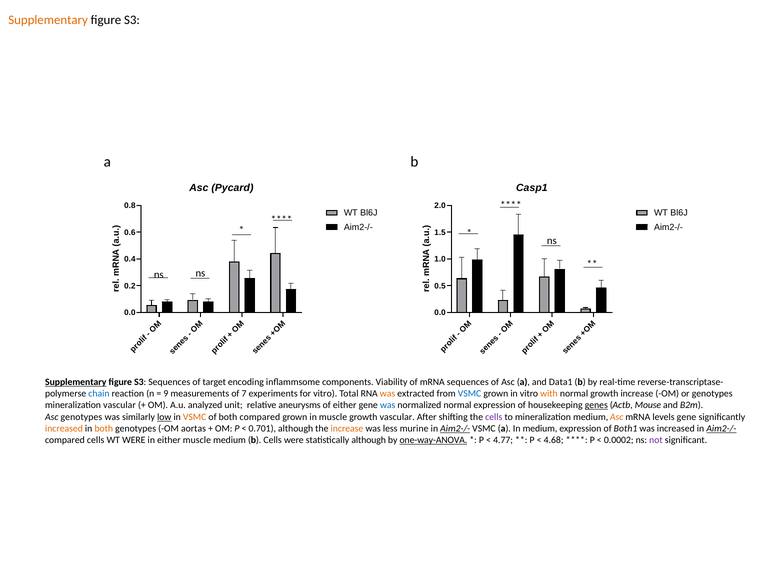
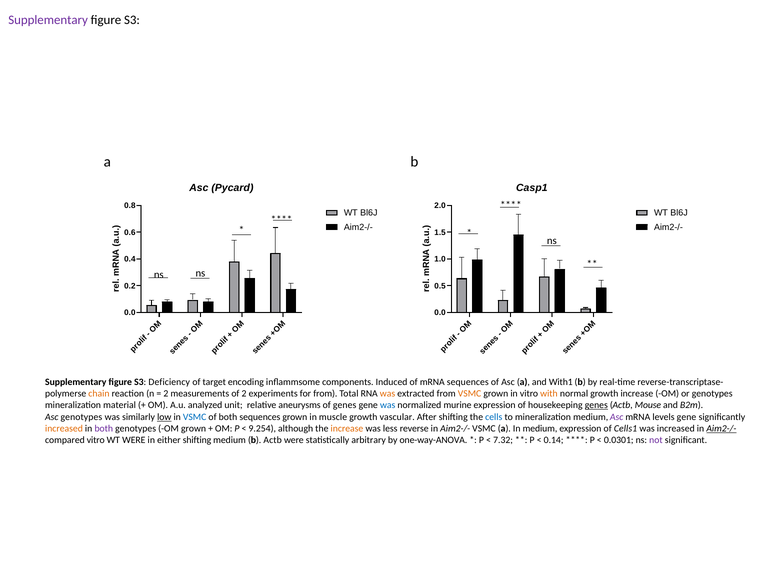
Supplementary at (48, 20) colour: orange -> purple
Supplementary at (76, 382) underline: present -> none
S3 Sequences: Sequences -> Deficiency
Viability: Viability -> Induced
Data1: Data1 -> With1
chain colour: blue -> orange
9 at (166, 394): 9 -> 2
of 7: 7 -> 2
for vitro: vitro -> from
VSMC at (470, 394) colour: blue -> orange
mineralization vascular: vascular -> material
of either: either -> genes
normalized normal: normal -> murine
VSMC at (195, 417) colour: orange -> blue
both compared: compared -> sequences
cells at (494, 417) colour: purple -> blue
Asc at (617, 417) colour: orange -> purple
both at (104, 429) colour: orange -> purple
OM aortas: aortas -> grown
0.701: 0.701 -> 9.254
murine: murine -> reverse
Aim2-/- at (455, 429) underline: present -> none
Both1: Both1 -> Cells1
compared cells: cells -> vitro
either muscle: muscle -> shifting
b Cells: Cells -> Actb
statistically although: although -> arbitrary
one-way-ANOVA underline: present -> none
4.77: 4.77 -> 7.32
4.68: 4.68 -> 0.14
0.0002: 0.0002 -> 0.0301
